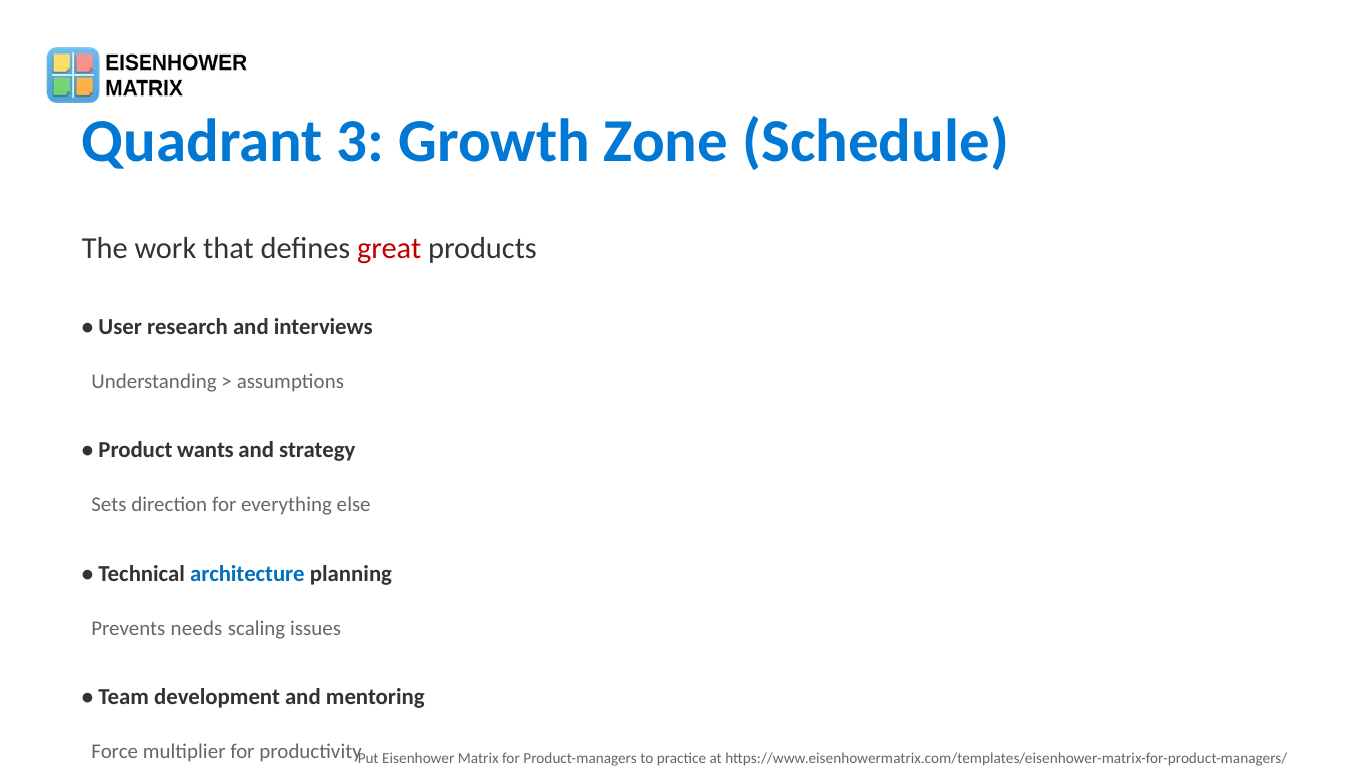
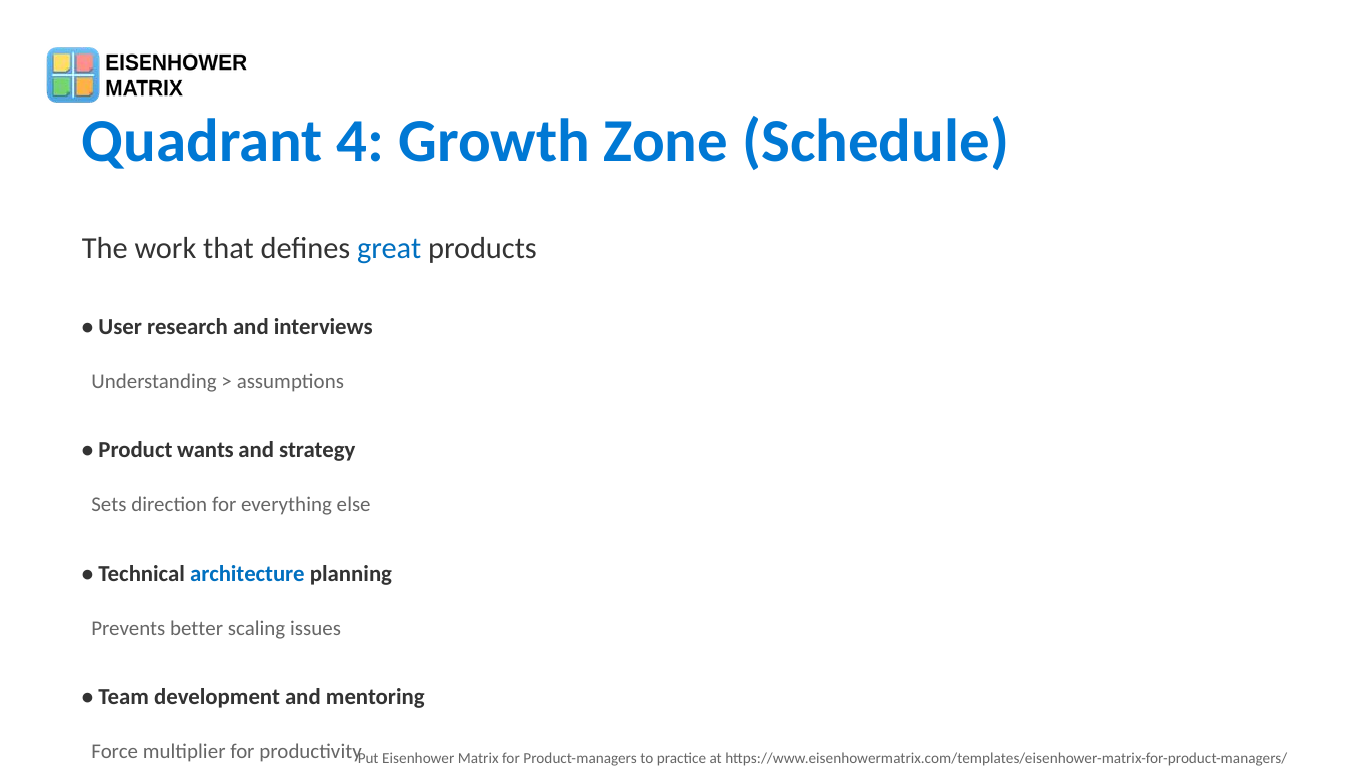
3: 3 -> 4
great colour: red -> blue
needs: needs -> better
